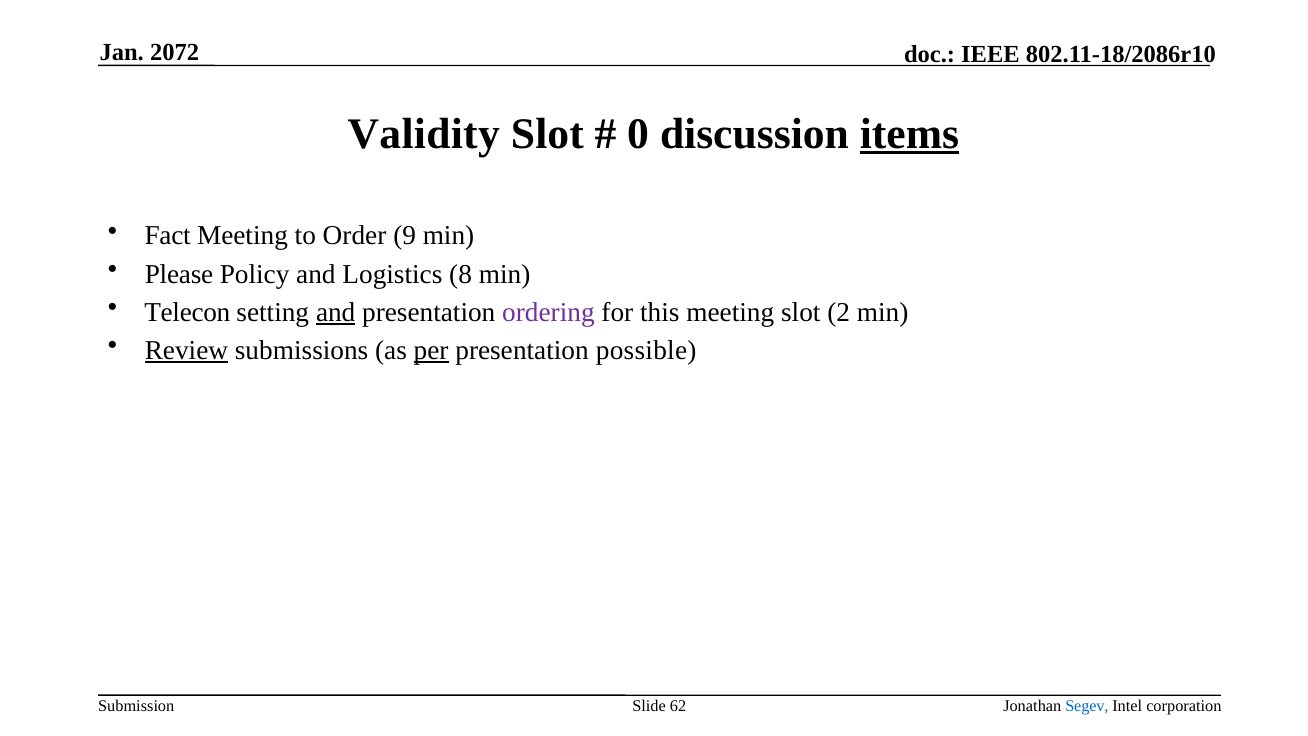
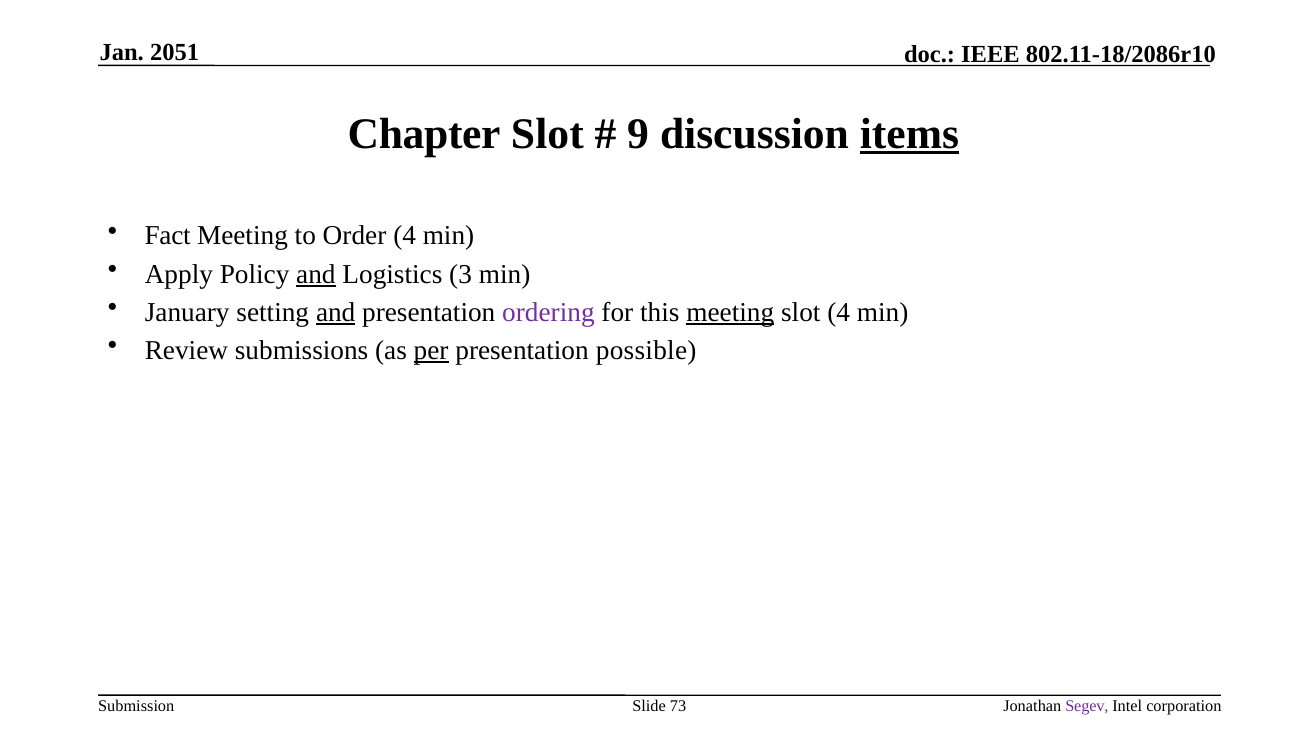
2072: 2072 -> 2051
Validity: Validity -> Chapter
0: 0 -> 9
Order 9: 9 -> 4
Please: Please -> Apply
and at (316, 274) underline: none -> present
8: 8 -> 3
Telecon: Telecon -> January
meeting at (730, 312) underline: none -> present
slot 2: 2 -> 4
Review underline: present -> none
62: 62 -> 73
Segev colour: blue -> purple
